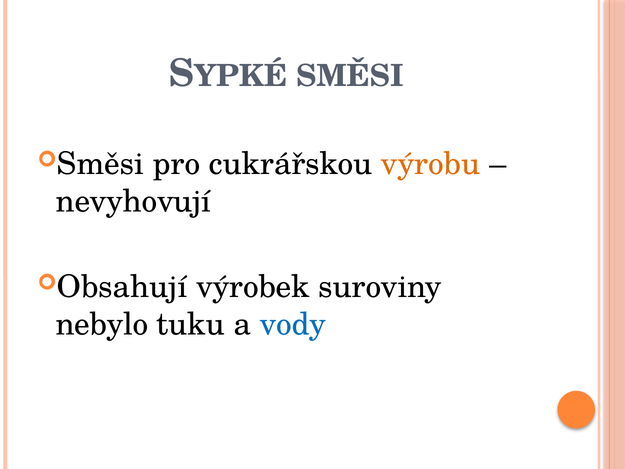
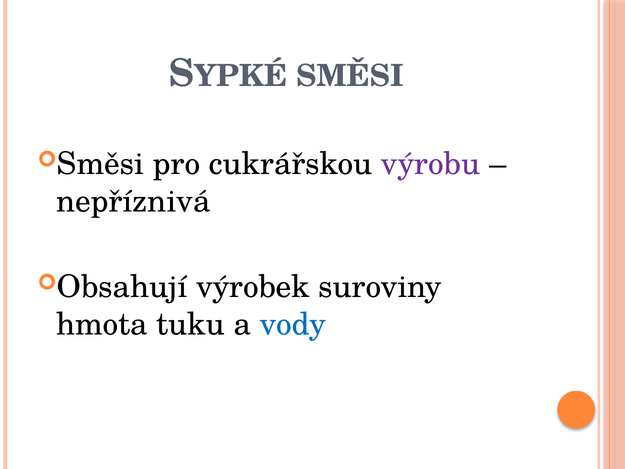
výrobu colour: orange -> purple
nevyhovují: nevyhovují -> nepříznivá
nebylo: nebylo -> hmota
